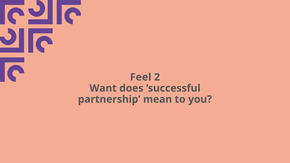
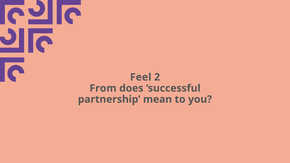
Want: Want -> From
